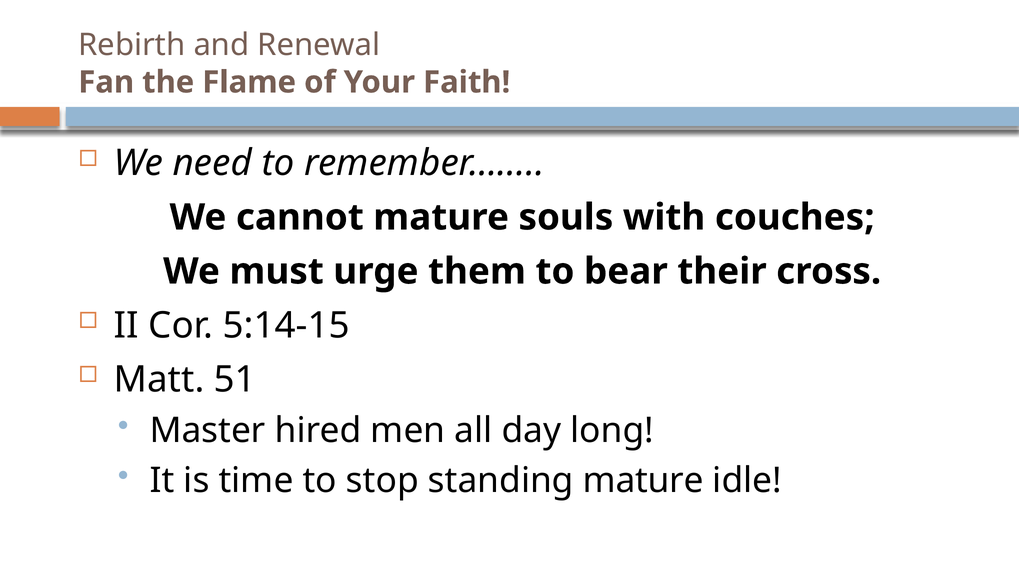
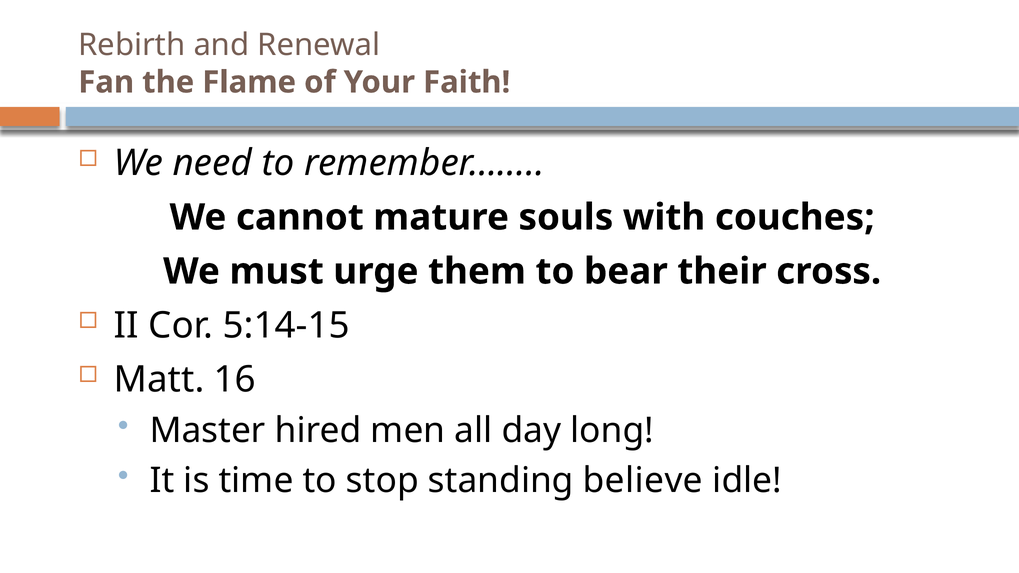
51: 51 -> 16
standing mature: mature -> believe
